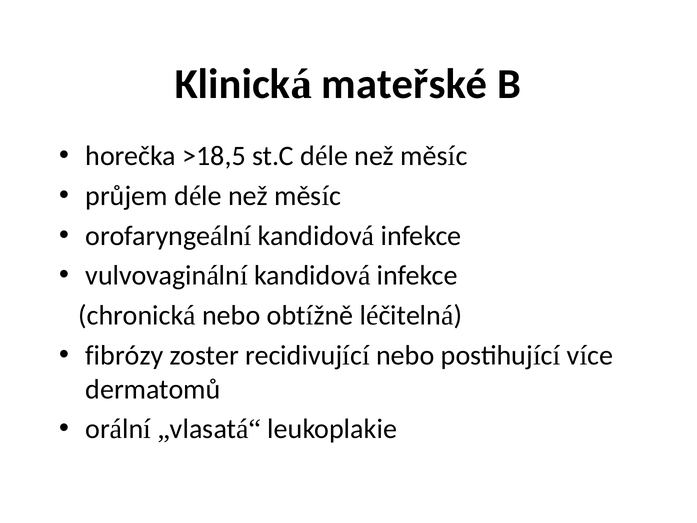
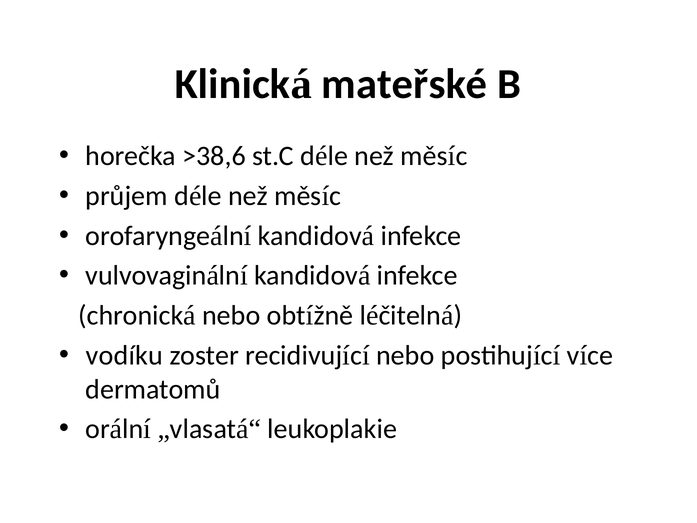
>18,5: >18,5 -> >38,6
fibrózy: fibrózy -> vodíku
